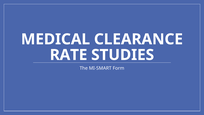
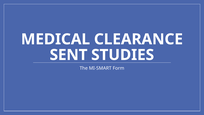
RATE: RATE -> SENT
